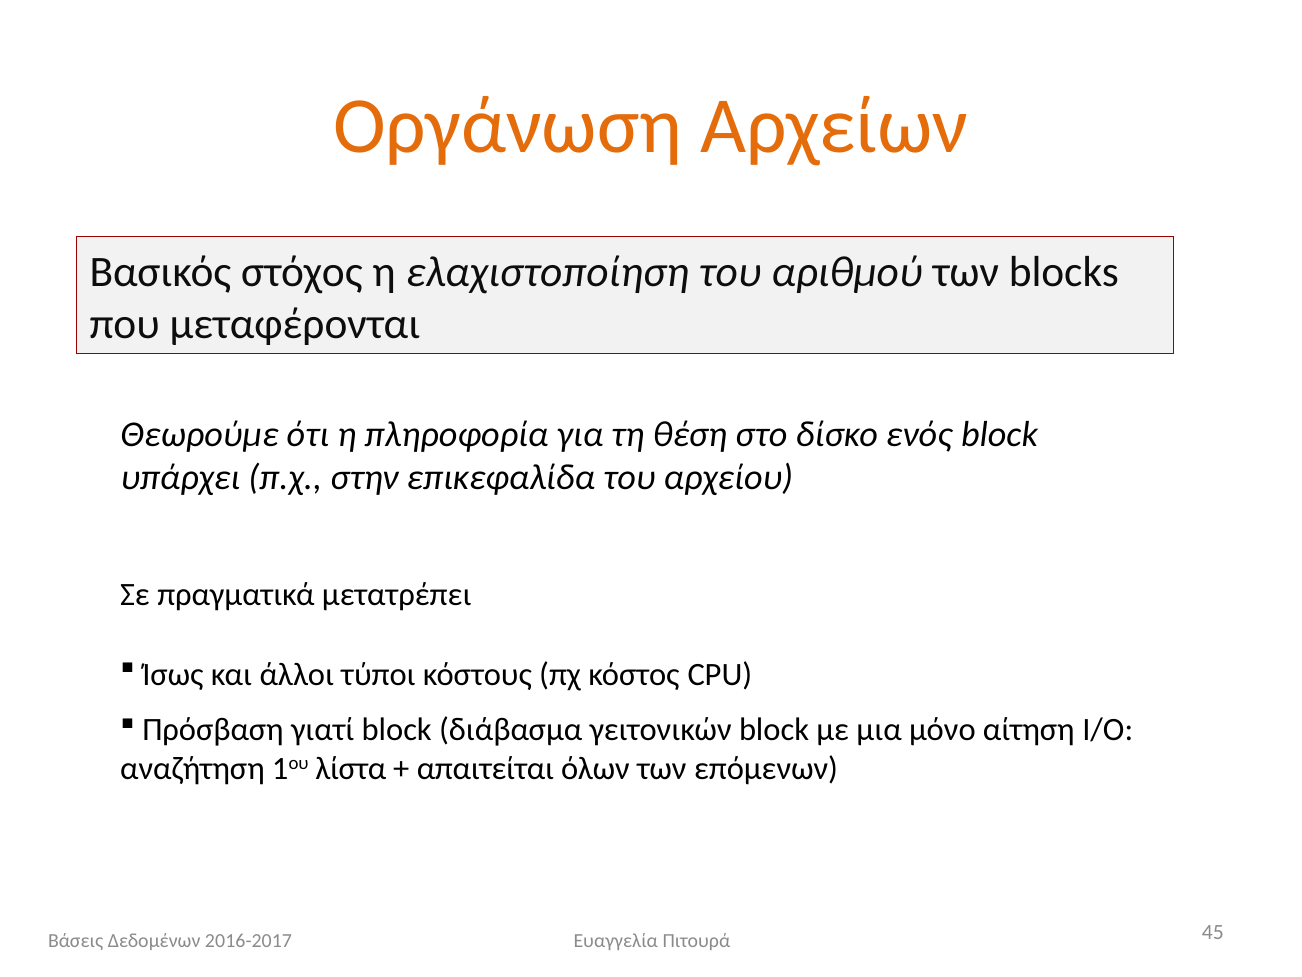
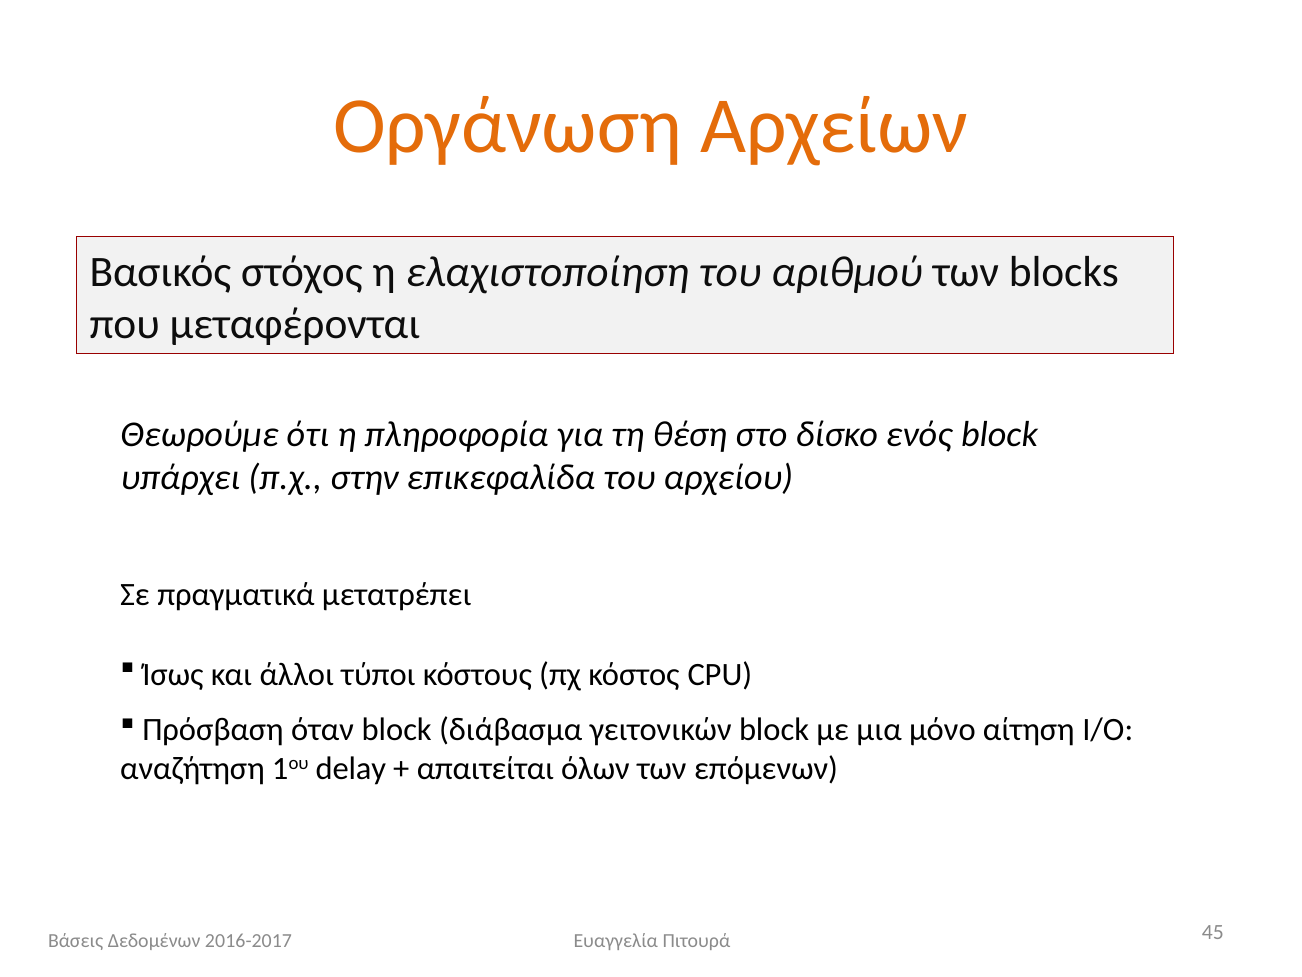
γιατί: γιατί -> όταν
λίστα: λίστα -> delay
